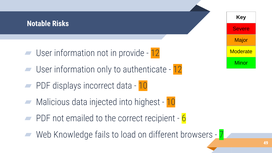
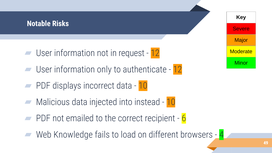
provide: provide -> request
highest: highest -> instead
7: 7 -> 4
